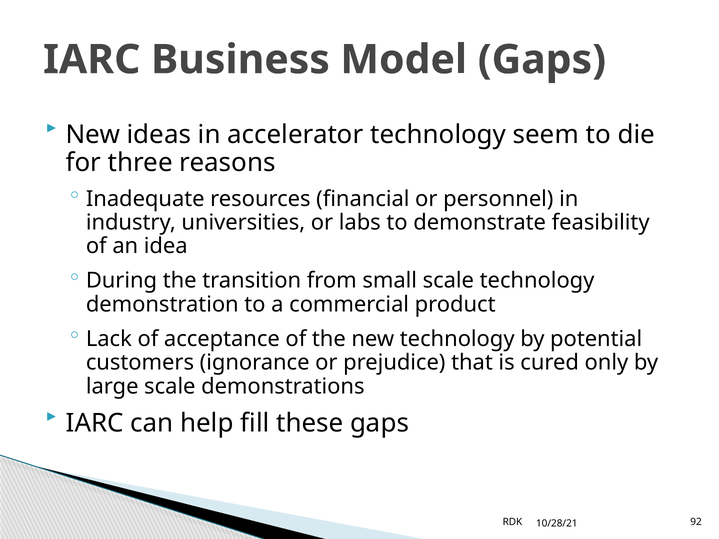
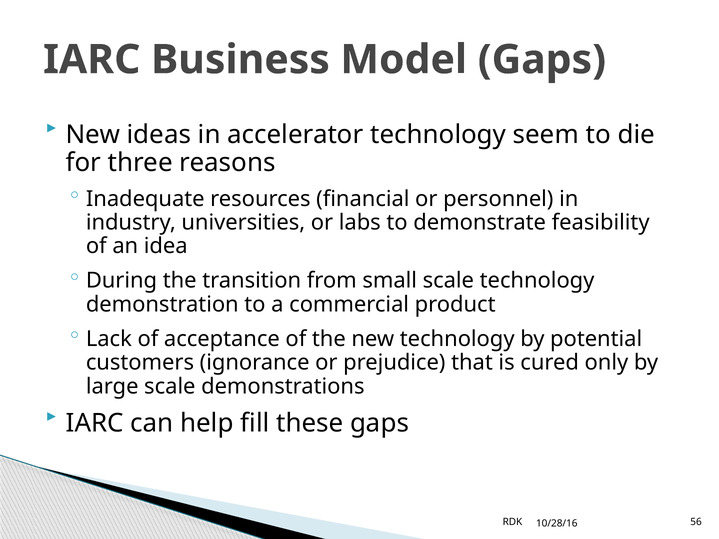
92: 92 -> 56
10/28/21: 10/28/21 -> 10/28/16
